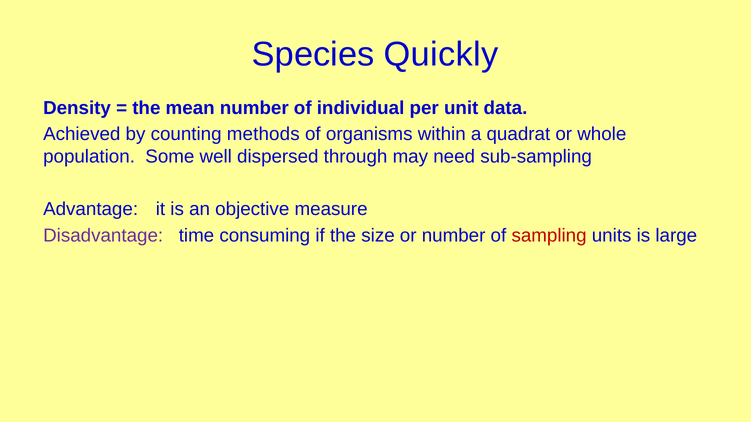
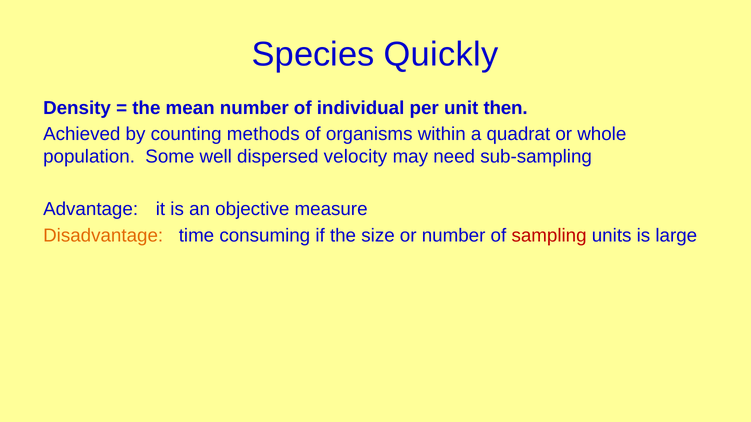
data: data -> then
through: through -> velocity
Disadvantage colour: purple -> orange
